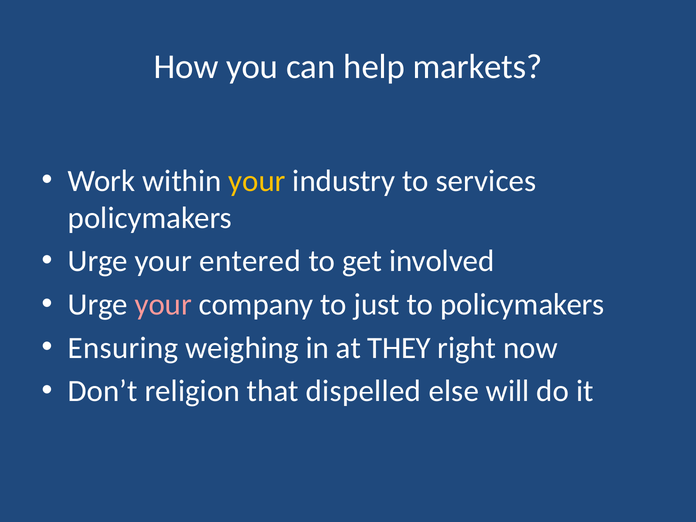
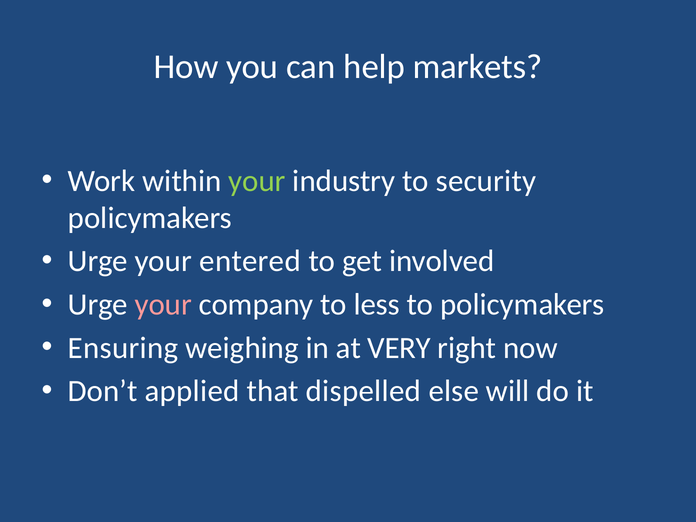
your at (257, 181) colour: yellow -> light green
services: services -> security
just: just -> less
THEY: THEY -> VERY
religion: religion -> applied
